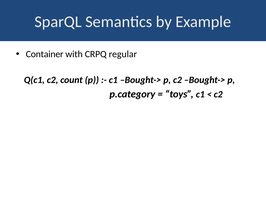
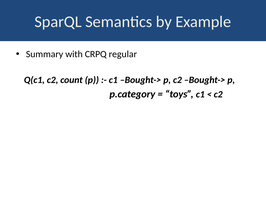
Container: Container -> Summary
